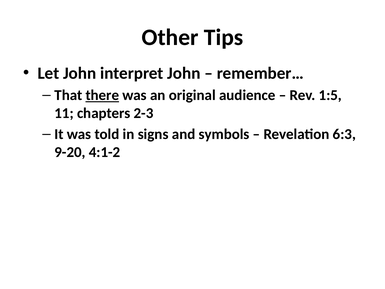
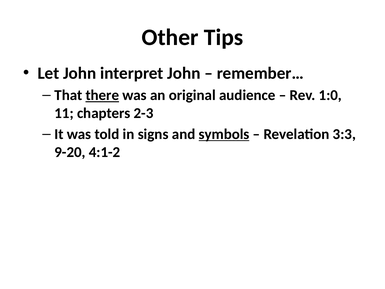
1:5: 1:5 -> 1:0
symbols underline: none -> present
6:3: 6:3 -> 3:3
